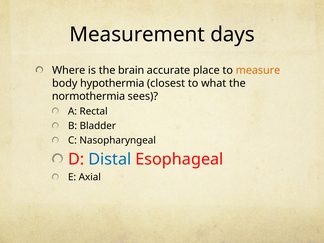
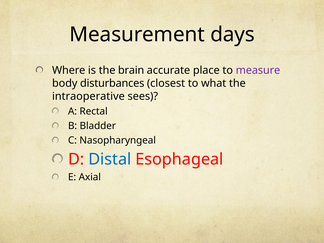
measure colour: orange -> purple
hypothermia: hypothermia -> disturbances
normothermia: normothermia -> intraoperative
